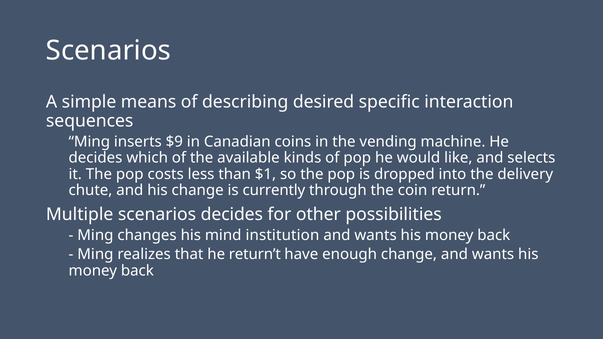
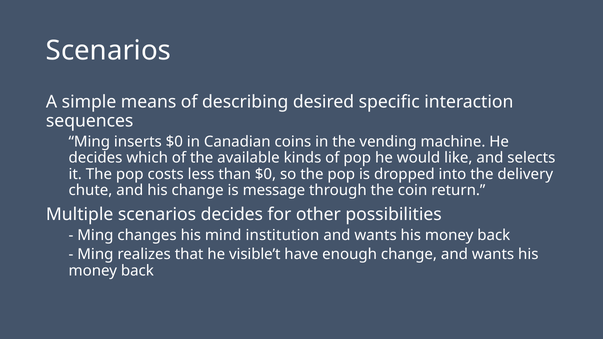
inserts $9: $9 -> $0
than $1: $1 -> $0
currently: currently -> message
return’t: return’t -> visible’t
